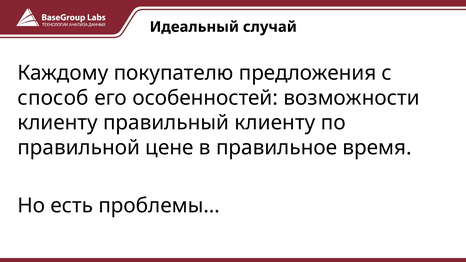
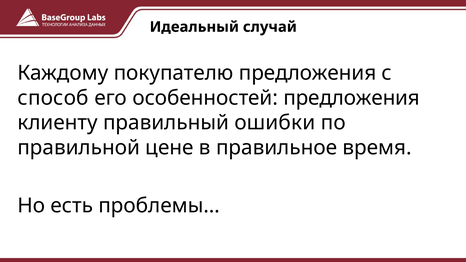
особенностей возможности: возможности -> предложения
правильный клиенту: клиенту -> ошибки
